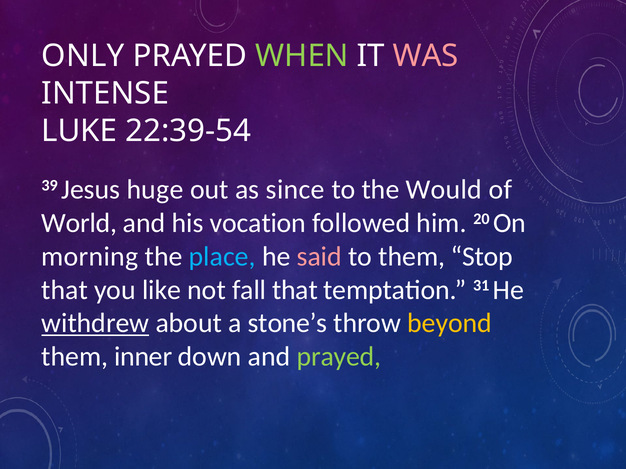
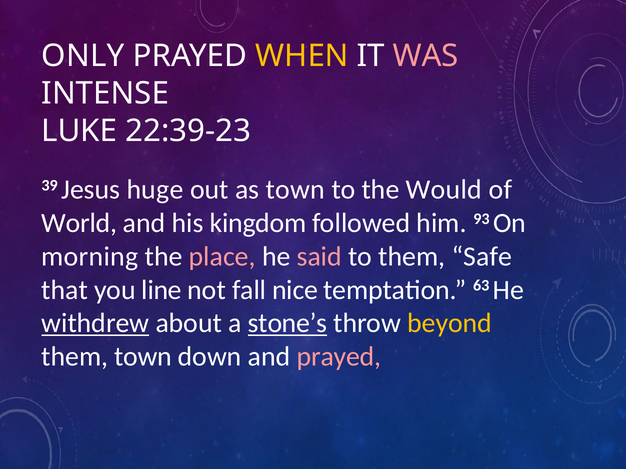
WHEN colour: light green -> yellow
22:39-54: 22:39-54 -> 22:39-23
as since: since -> town
vocation: vocation -> kingdom
20: 20 -> 93
place colour: light blue -> pink
Stop: Stop -> Safe
like: like -> line
fall that: that -> nice
31: 31 -> 63
stone’s underline: none -> present
them inner: inner -> town
prayed at (339, 357) colour: light green -> pink
